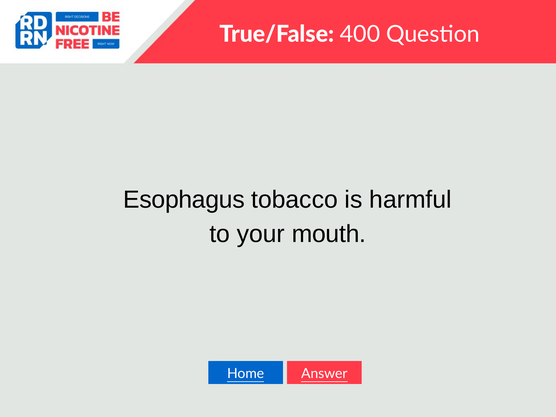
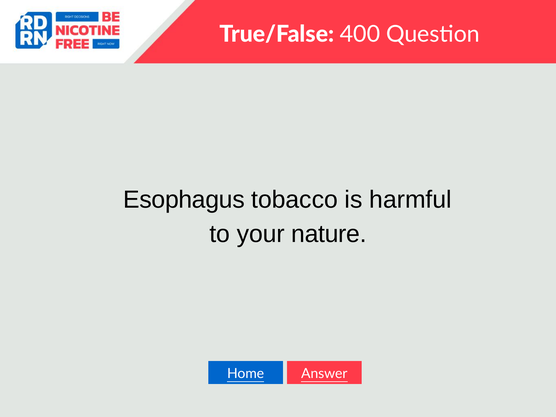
mouth: mouth -> nature
